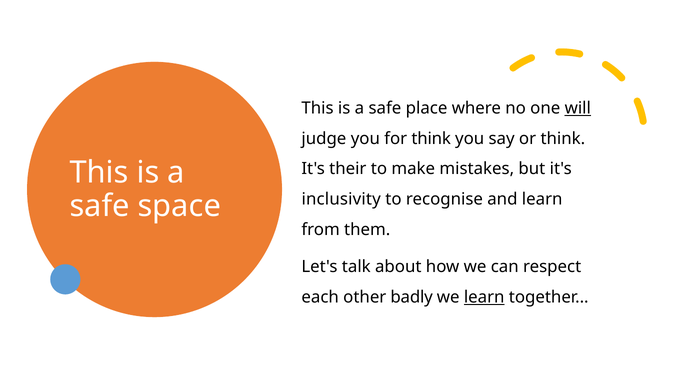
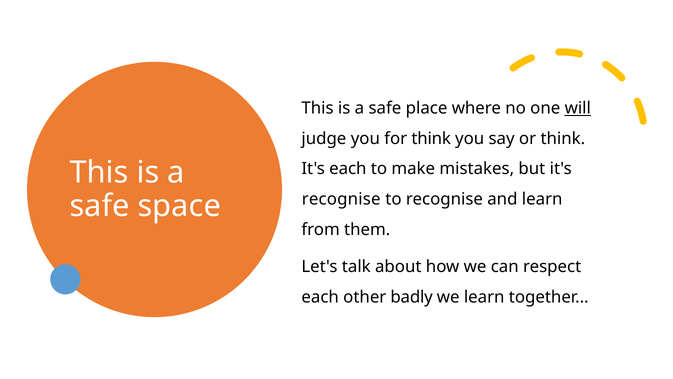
It's their: their -> each
inclusivity at (341, 199): inclusivity -> recognise
learn at (484, 297) underline: present -> none
